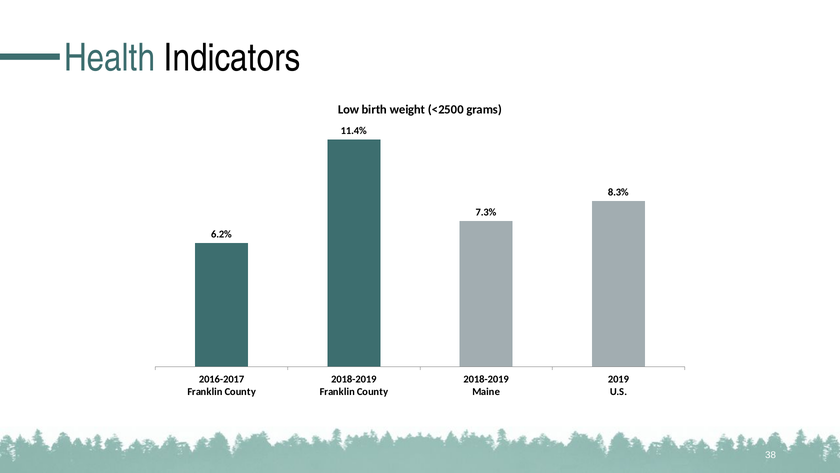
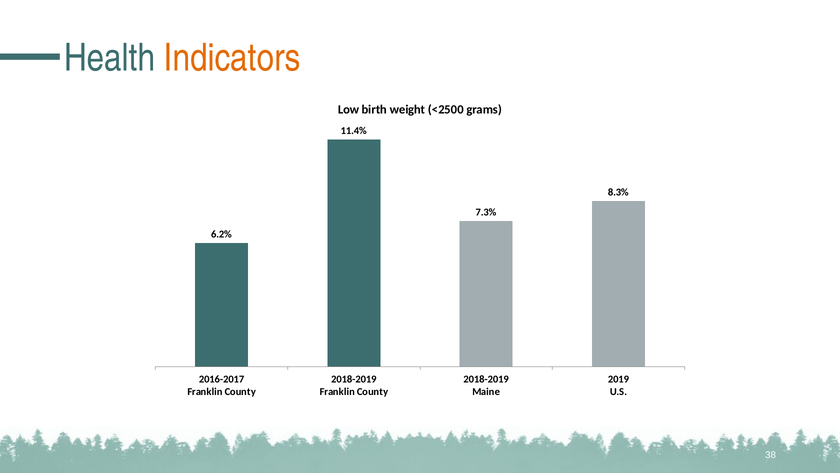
Indicators colour: black -> orange
